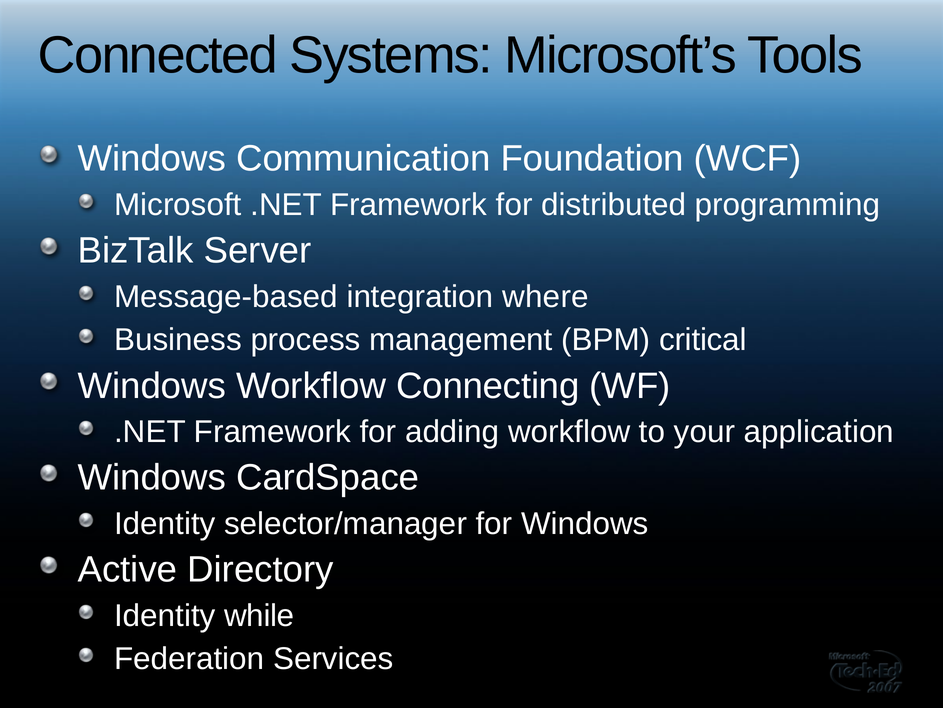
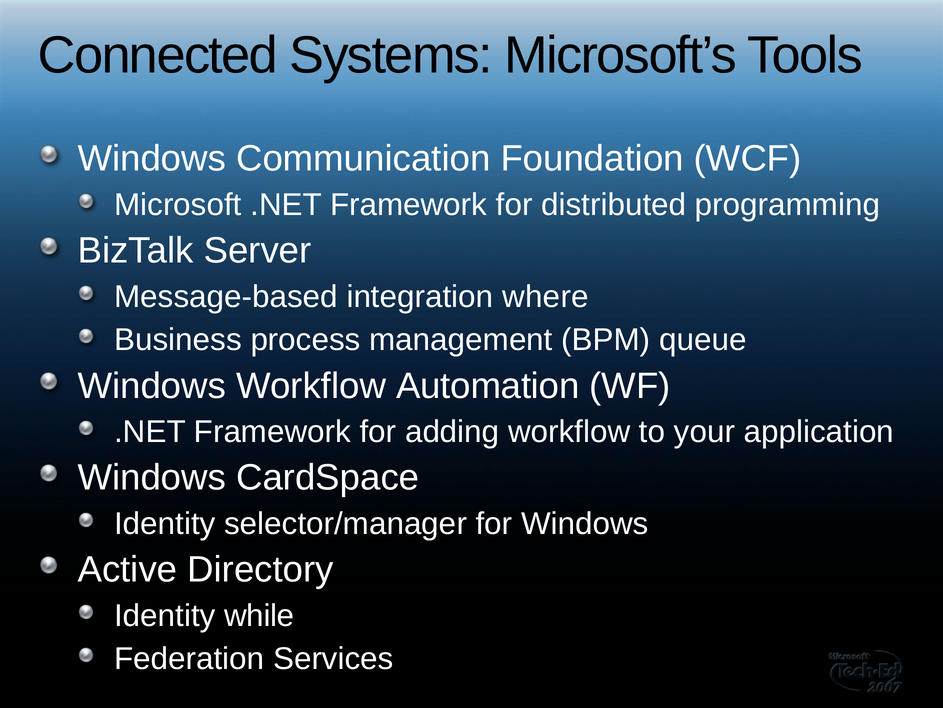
critical: critical -> queue
Connecting: Connecting -> Automation
